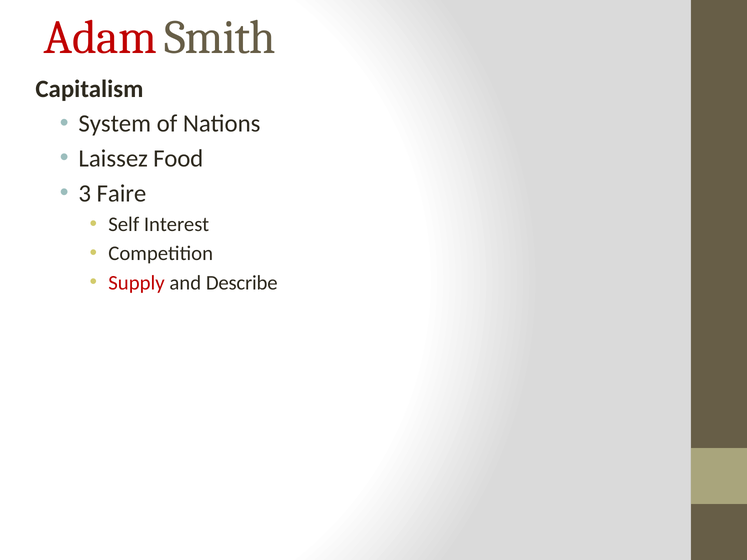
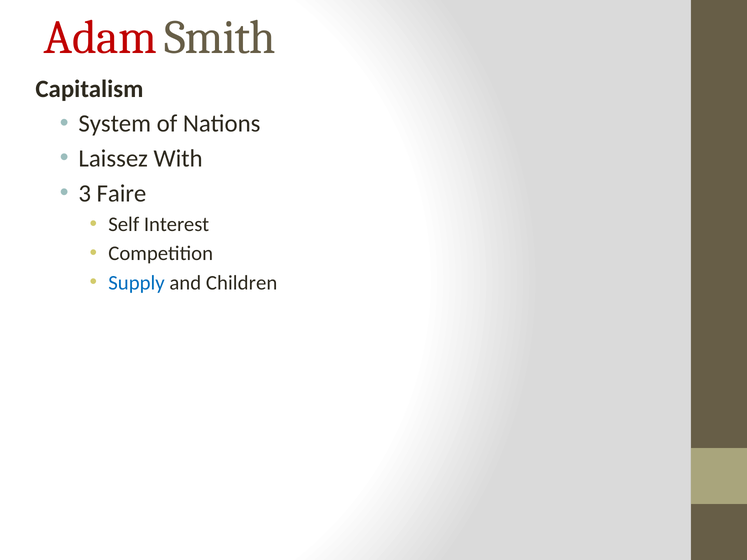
Food: Food -> With
Supply colour: red -> blue
Describe: Describe -> Children
